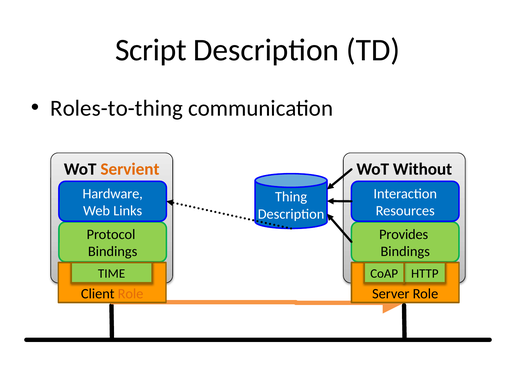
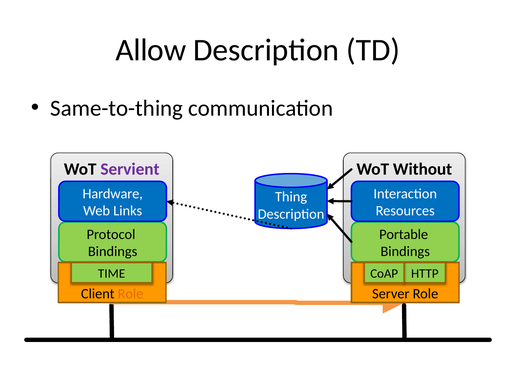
Script: Script -> Allow
Roles-to-thing: Roles-to-thing -> Same-to-thing
Servient colour: orange -> purple
Provides: Provides -> Portable
